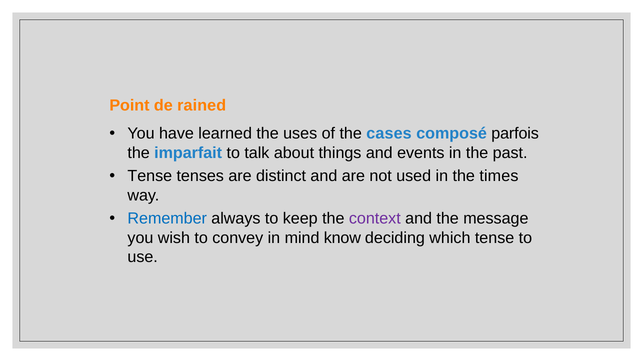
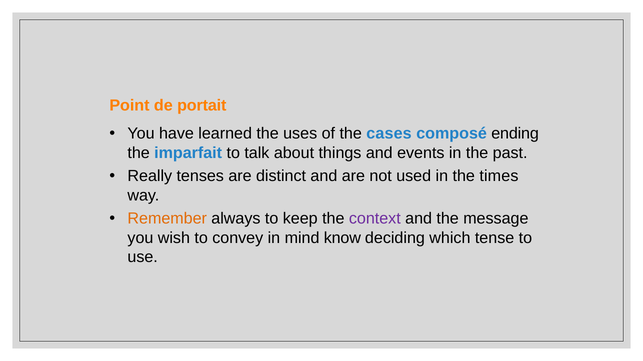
rained: rained -> portait
parfois: parfois -> ending
Tense at (150, 177): Tense -> Really
Remember colour: blue -> orange
